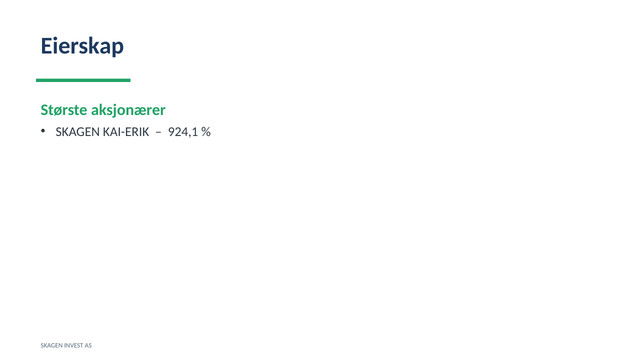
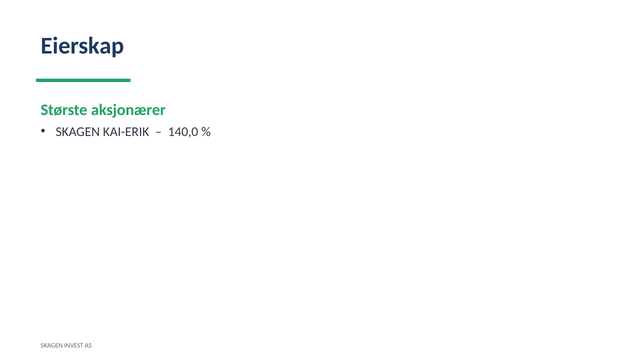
924,1: 924,1 -> 140,0
